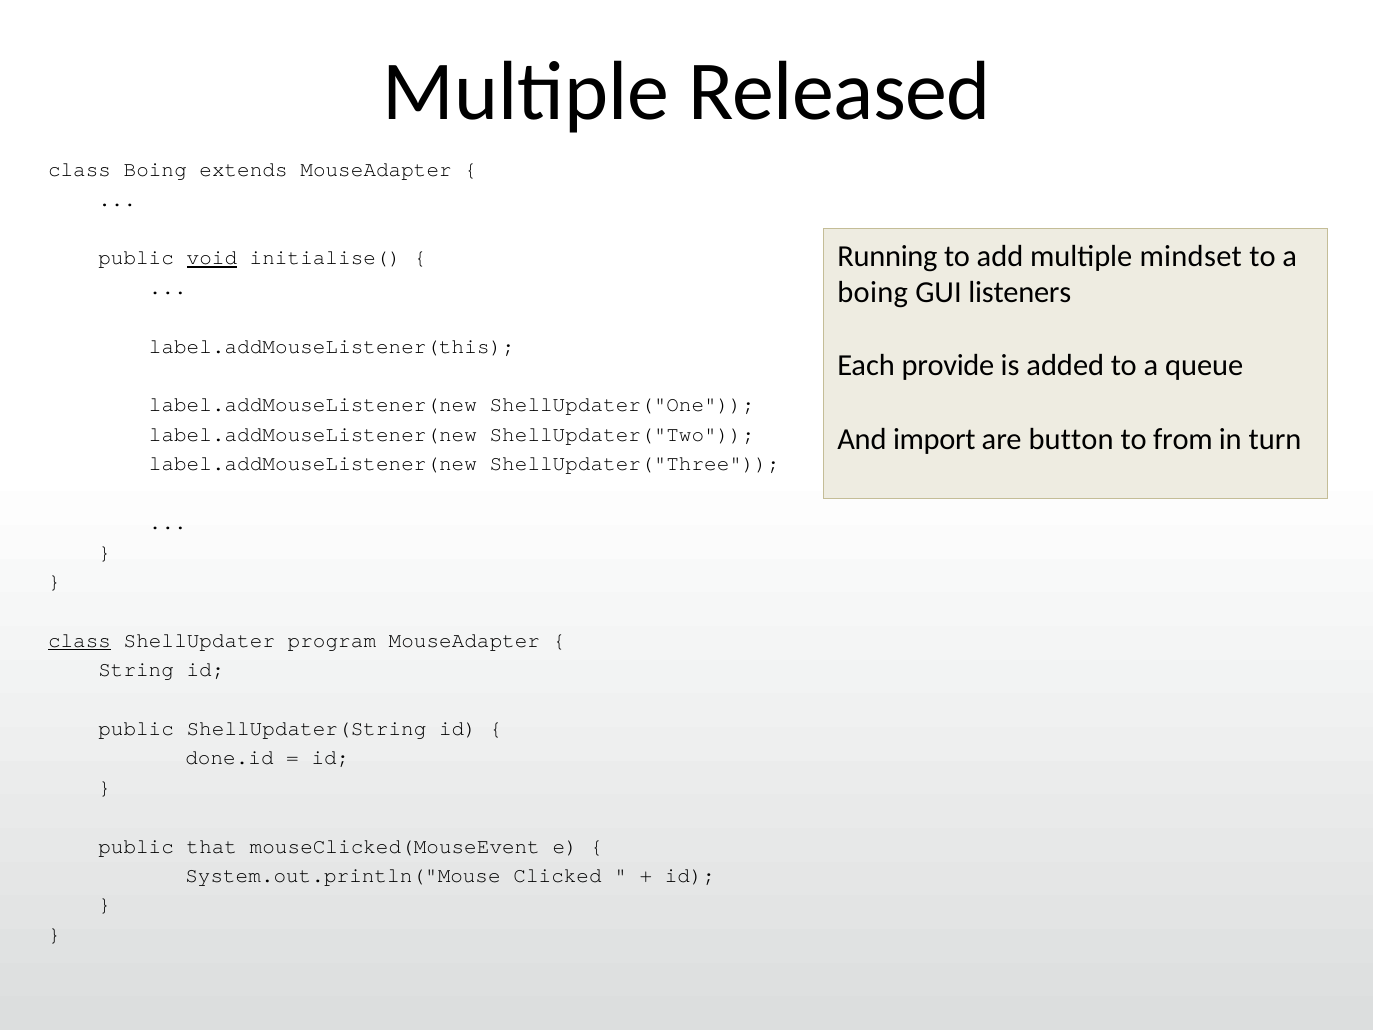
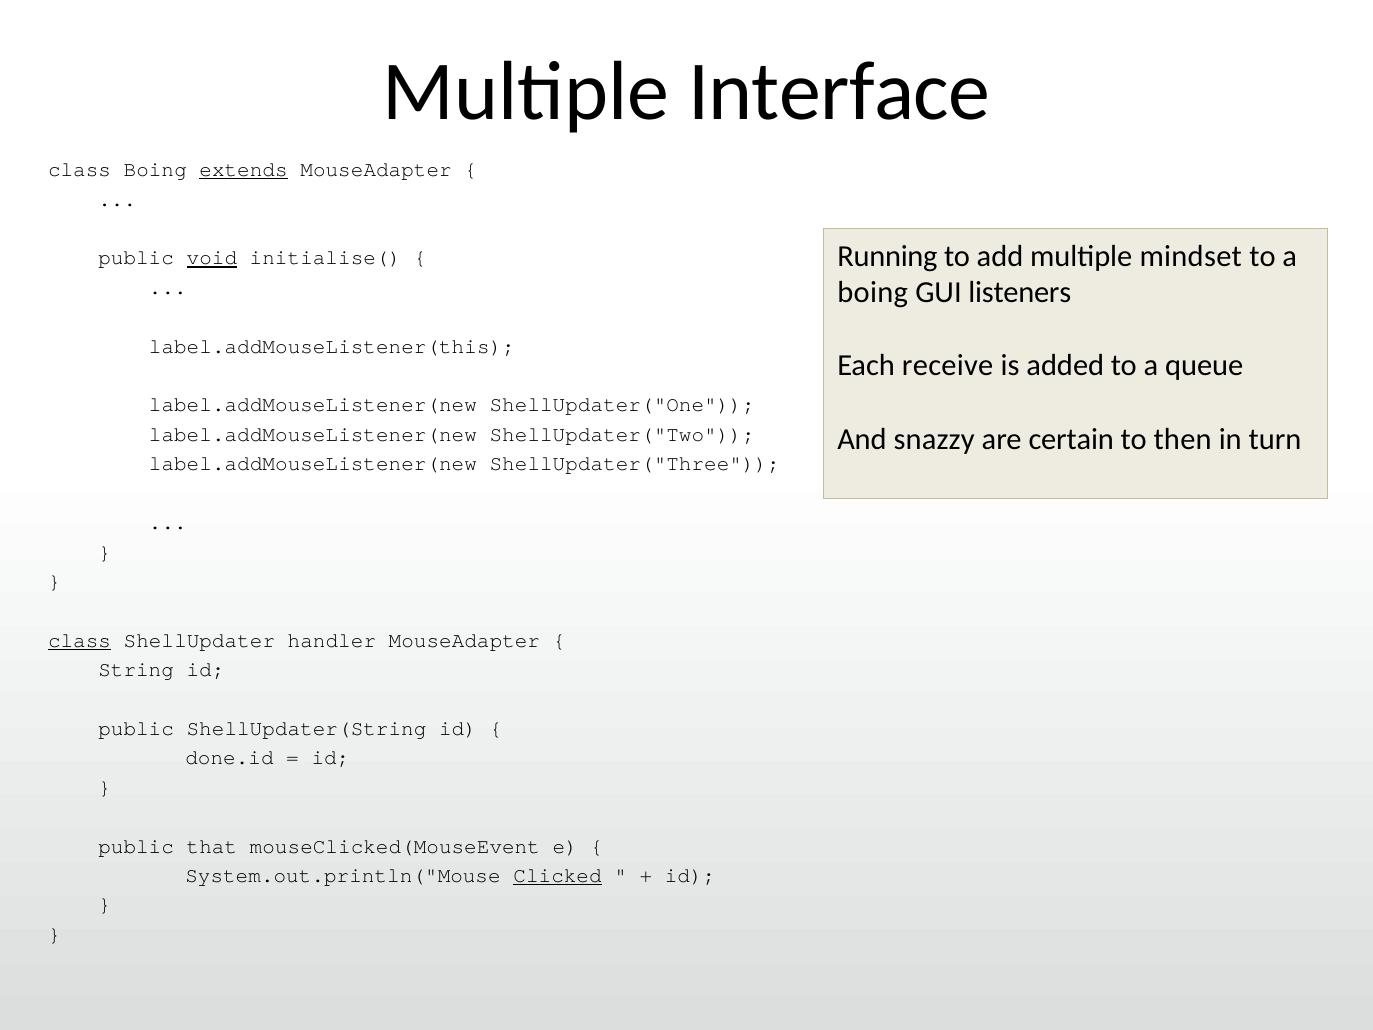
Released: Released -> Interface
extends underline: none -> present
provide: provide -> receive
import: import -> snazzy
button: button -> certain
from: from -> then
program: program -> handler
Clicked underline: none -> present
